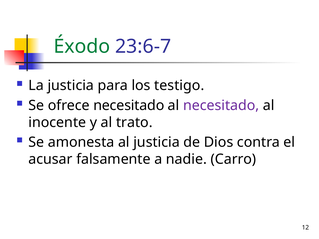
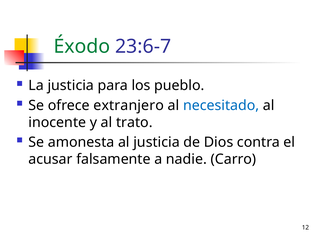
testigo: testigo -> pueblo
ofrece necesitado: necesitado -> extranjero
necesitado at (221, 105) colour: purple -> blue
